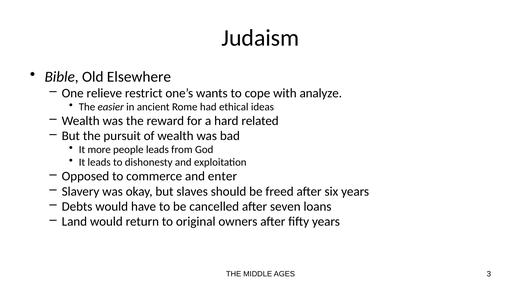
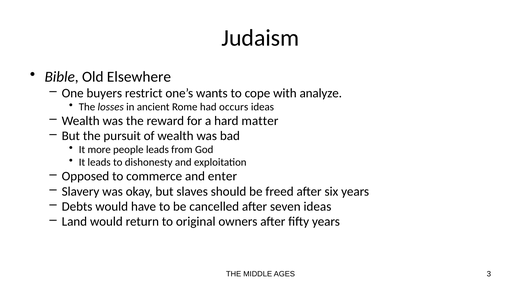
relieve: relieve -> buyers
easier: easier -> losses
ethical: ethical -> occurs
related: related -> matter
seven loans: loans -> ideas
